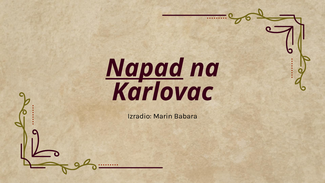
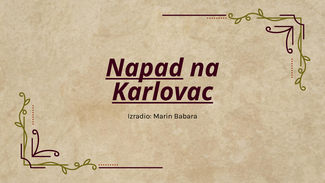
Karlovac underline: none -> present
